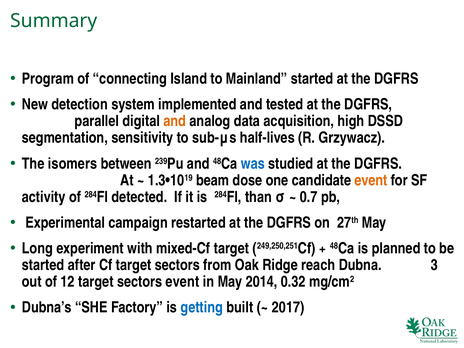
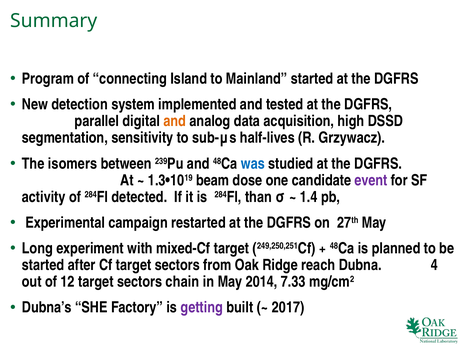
event at (371, 180) colour: orange -> purple
0.7: 0.7 -> 1.4
3: 3 -> 4
sectors event: event -> chain
0.32: 0.32 -> 7.33
getting colour: blue -> purple
